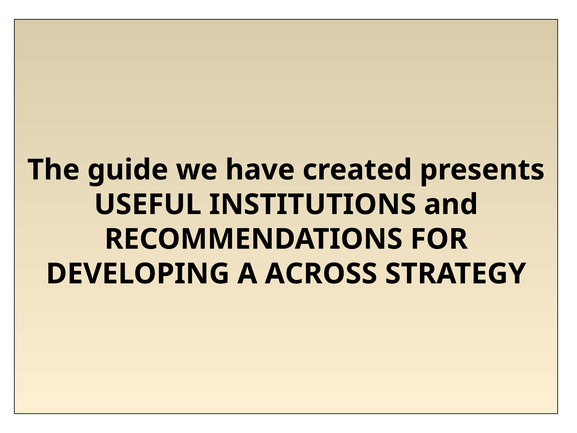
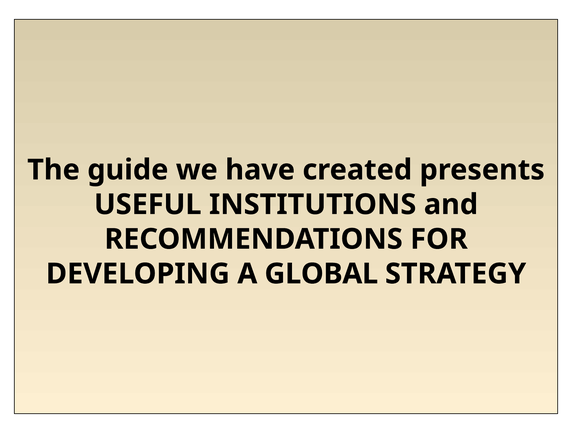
ACROSS: ACROSS -> GLOBAL
